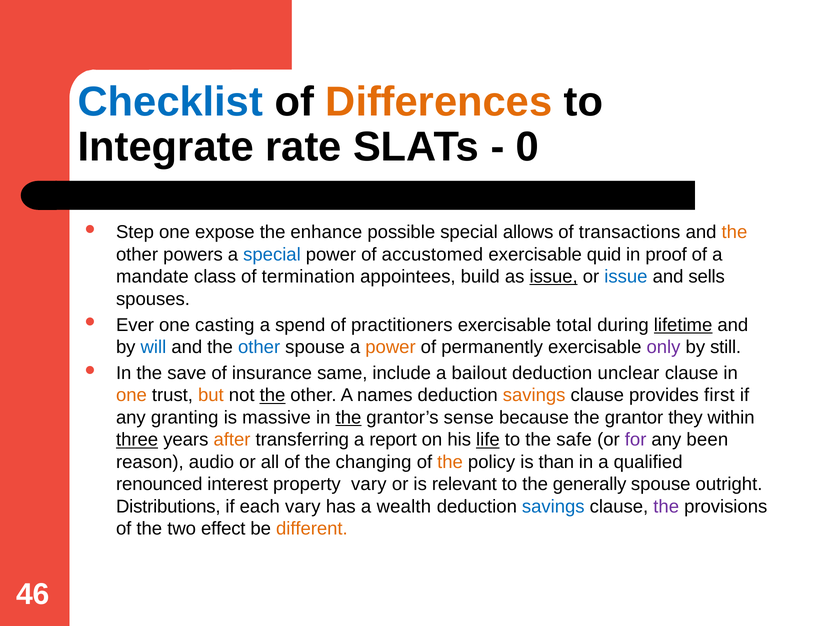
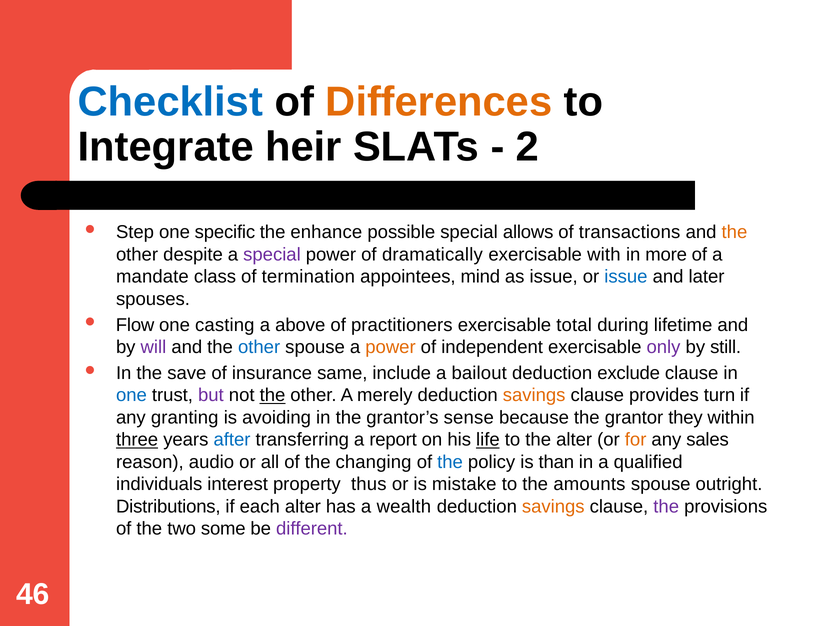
rate: rate -> heir
0: 0 -> 2
expose: expose -> specific
powers: powers -> despite
special at (272, 254) colour: blue -> purple
accustomed: accustomed -> dramatically
quid: quid -> with
proof: proof -> more
build: build -> mind
issue at (554, 276) underline: present -> none
sells: sells -> later
Ever: Ever -> Flow
spend: spend -> above
lifetime underline: present -> none
will colour: blue -> purple
permanently: permanently -> independent
unclear: unclear -> exclude
one at (131, 395) colour: orange -> blue
but colour: orange -> purple
names: names -> merely
first: first -> turn
massive: massive -> avoiding
the at (348, 417) underline: present -> none
after colour: orange -> blue
the safe: safe -> alter
for colour: purple -> orange
been: been -> sales
the at (450, 462) colour: orange -> blue
renounced: renounced -> individuals
property vary: vary -> thus
relevant: relevant -> mistake
generally: generally -> amounts
each vary: vary -> alter
savings at (553, 506) colour: blue -> orange
effect: effect -> some
different colour: orange -> purple
